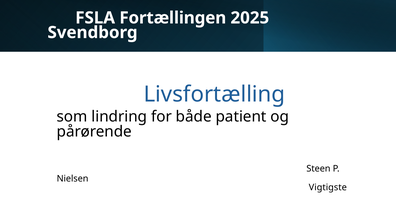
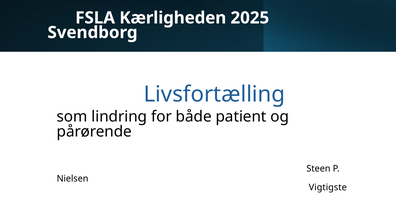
Fortællingen: Fortællingen -> Kærligheden
